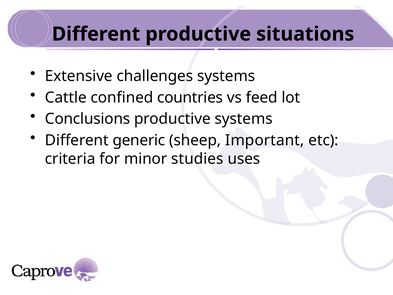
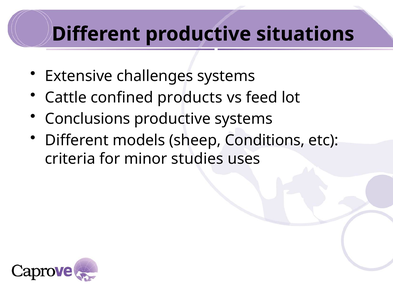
countries: countries -> products
generic: generic -> models
Important: Important -> Conditions
